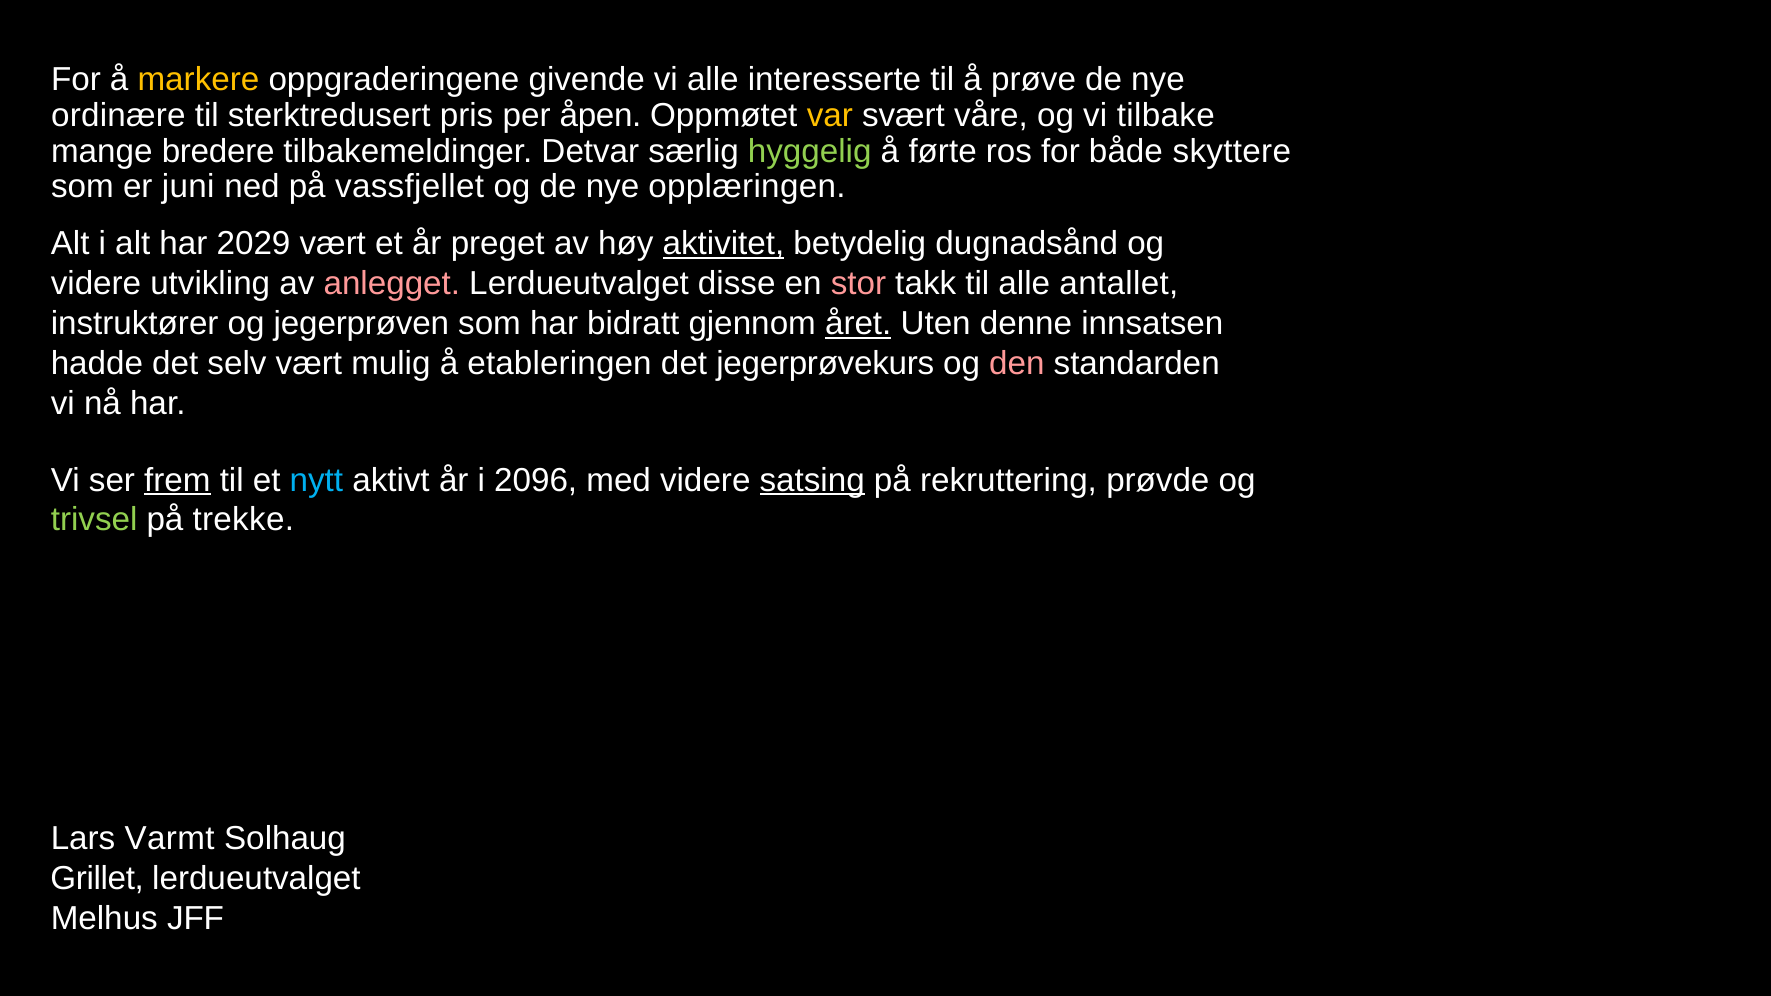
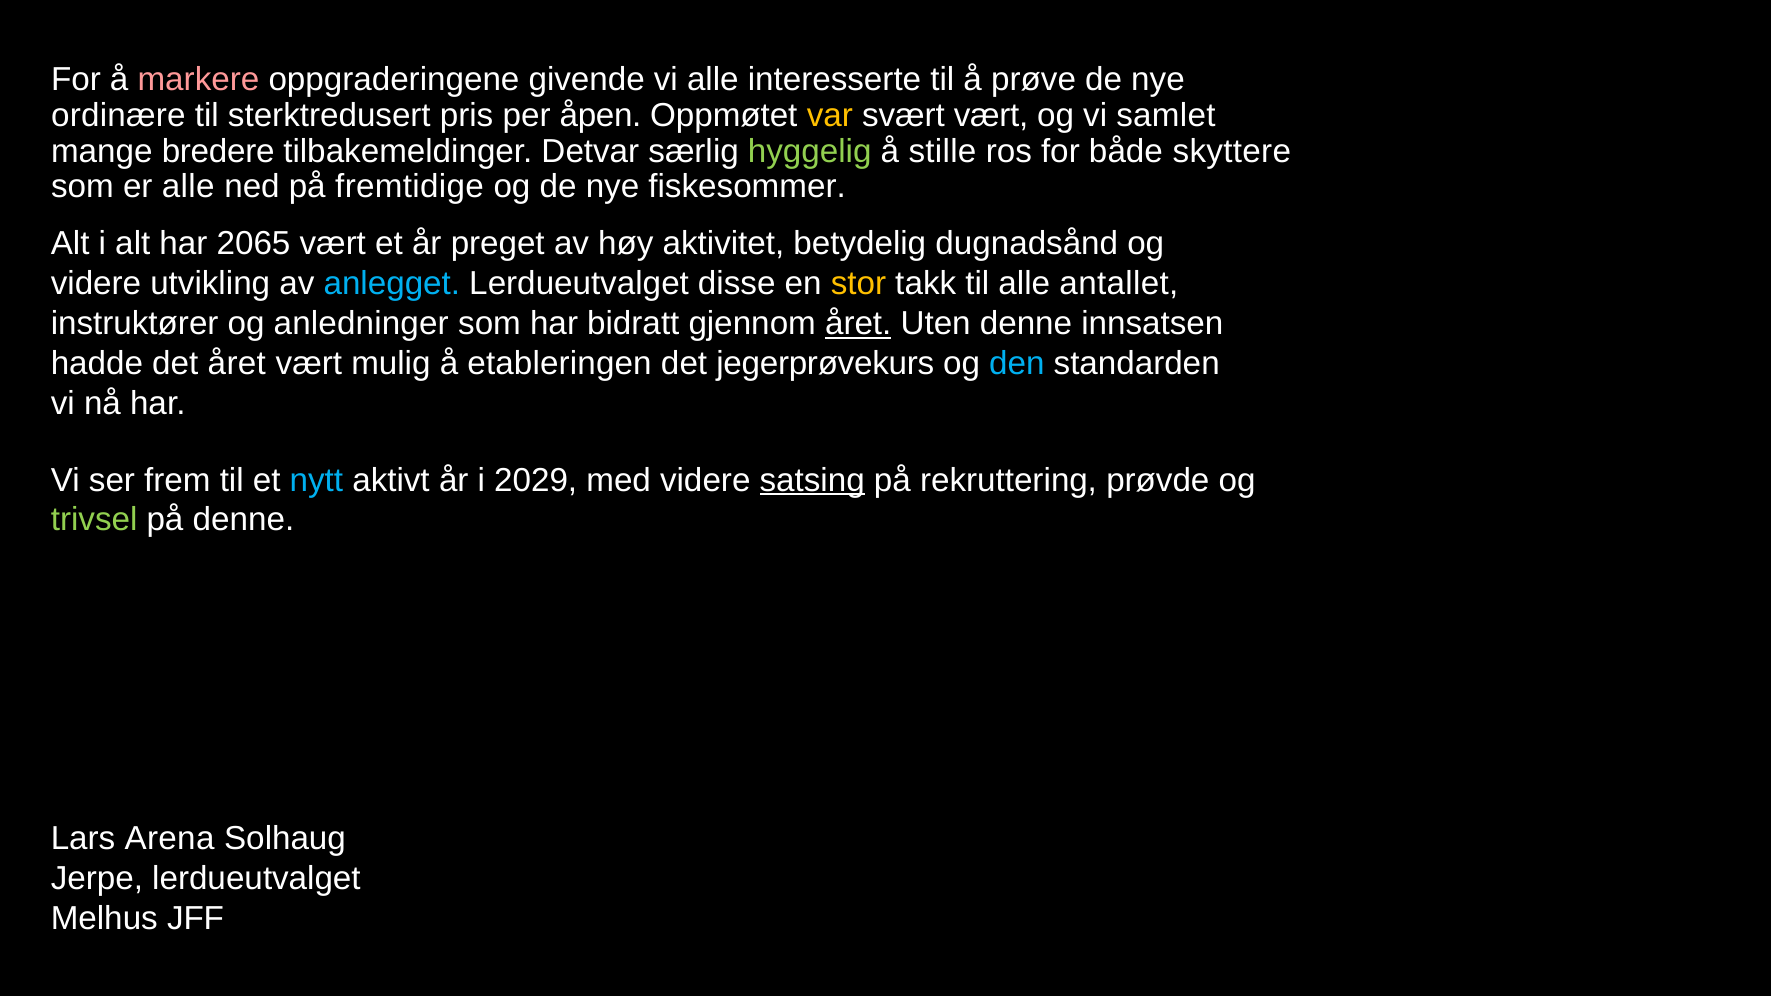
markere colour: yellow -> pink
svært våre: våre -> vært
tilbake: tilbake -> samlet
førte: førte -> stille
er juni: juni -> alle
vassfjellet: vassfjellet -> fremtidige
opplæringen: opplæringen -> fiskesommer
2029: 2029 -> 2065
aktivitet underline: present -> none
anlegget colour: pink -> light blue
stor colour: pink -> yellow
jegerprøven: jegerprøven -> anledninger
det selv: selv -> året
den colour: pink -> light blue
frem underline: present -> none
2096: 2096 -> 2029
på trekke: trekke -> denne
Varmt: Varmt -> Arena
Grillet: Grillet -> Jerpe
